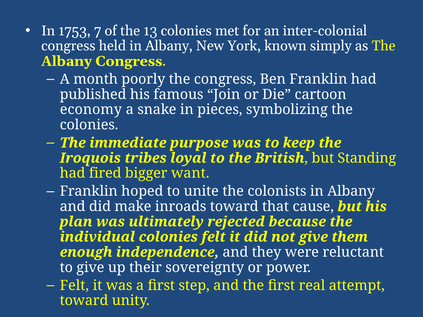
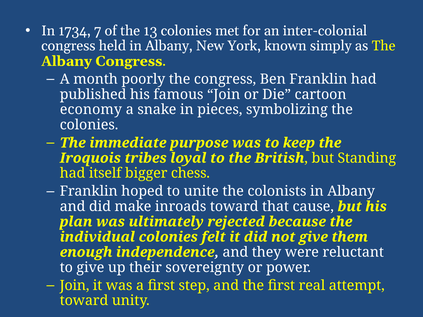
1753: 1753 -> 1734
fired: fired -> itself
want: want -> chess
Felt at (74, 286): Felt -> Join
